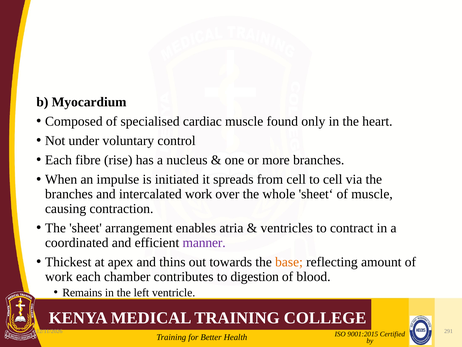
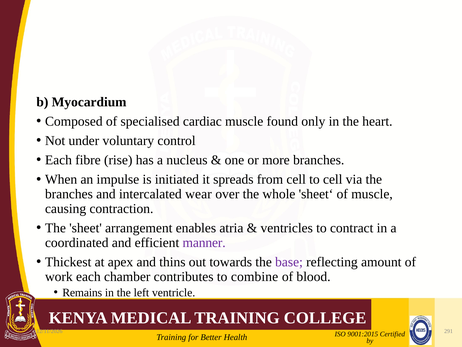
intercalated work: work -> wear
base colour: orange -> purple
digestion: digestion -> combine
